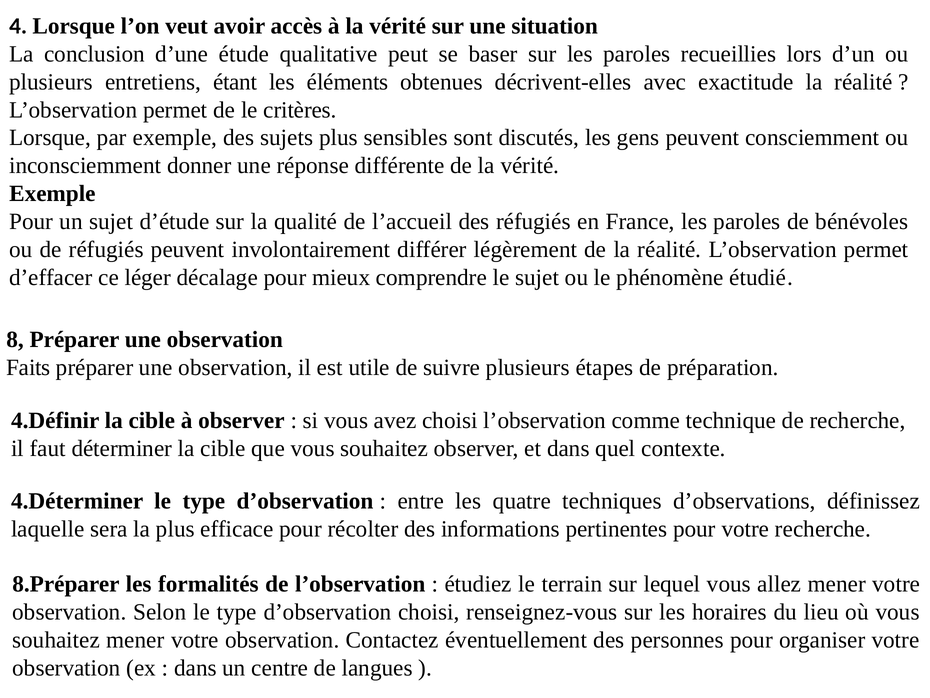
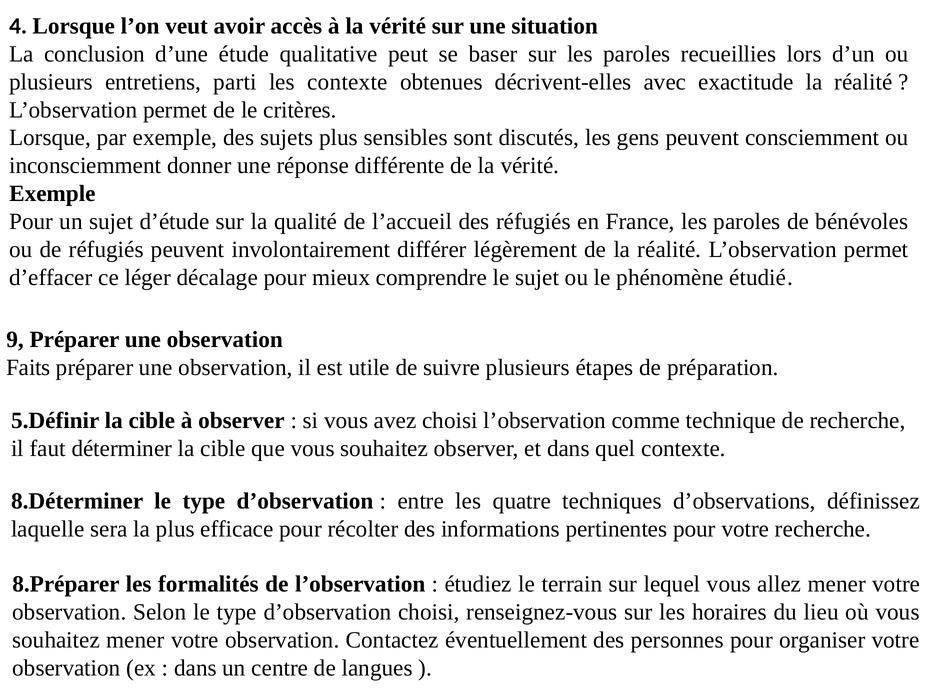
étant: étant -> parti
les éléments: éléments -> contexte
8: 8 -> 9
4.Définir: 4.Définir -> 5.Définir
4.Déterminer: 4.Déterminer -> 8.Déterminer
